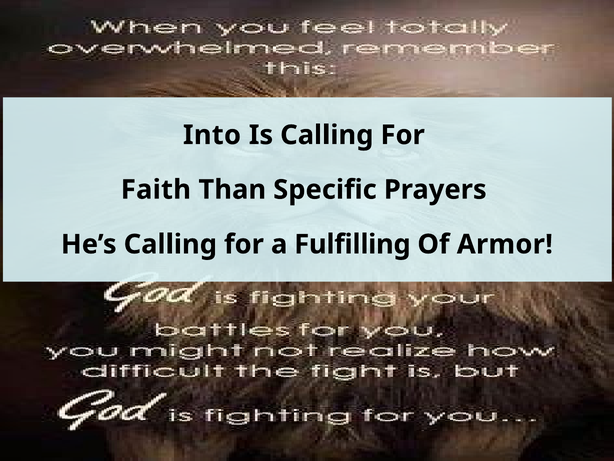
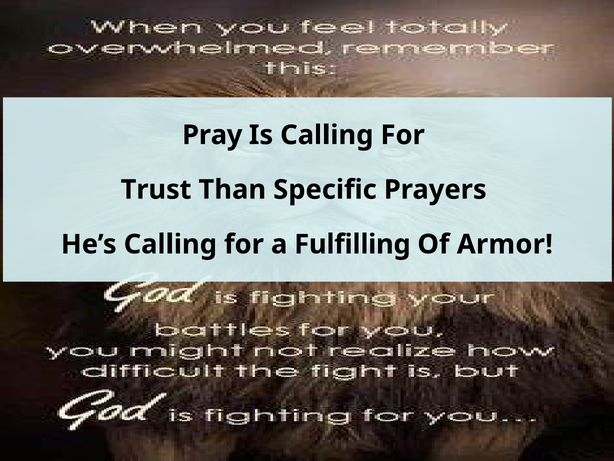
Into: Into -> Pray
Faith: Faith -> Trust
